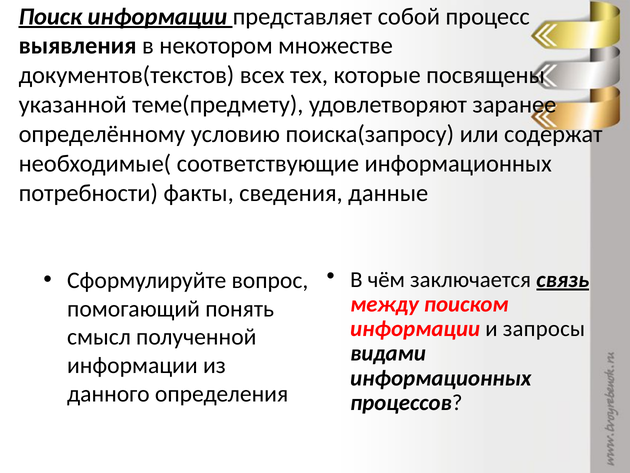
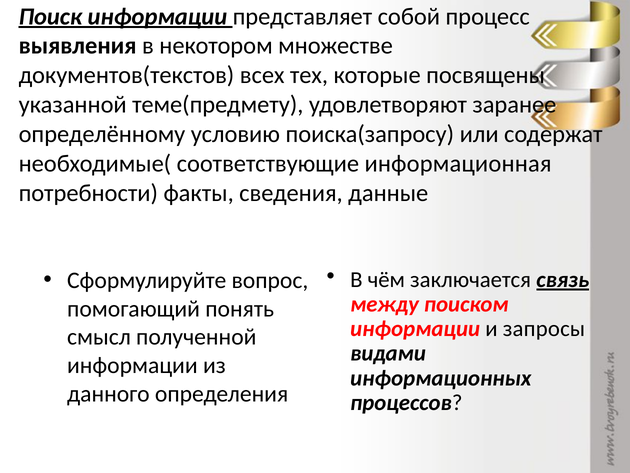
соответствующие информационных: информационных -> информационная
